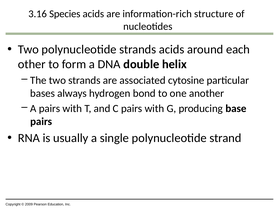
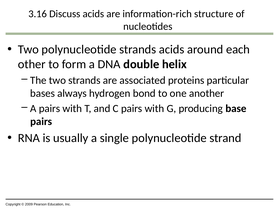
Species: Species -> Discuss
cytosine: cytosine -> proteins
